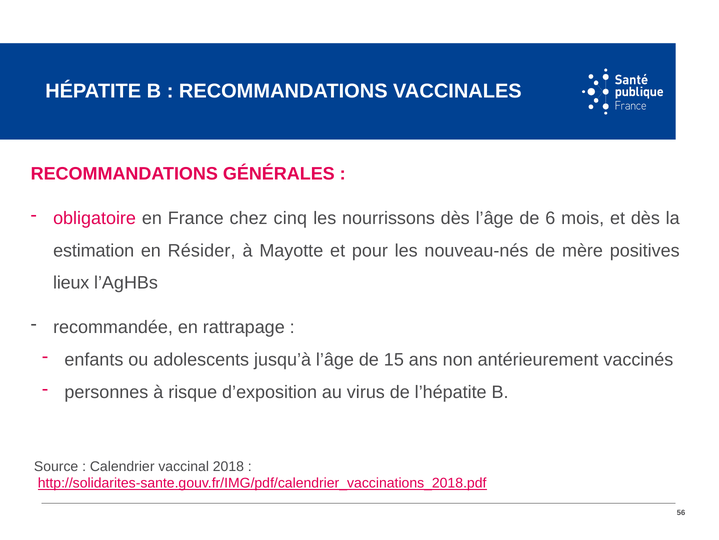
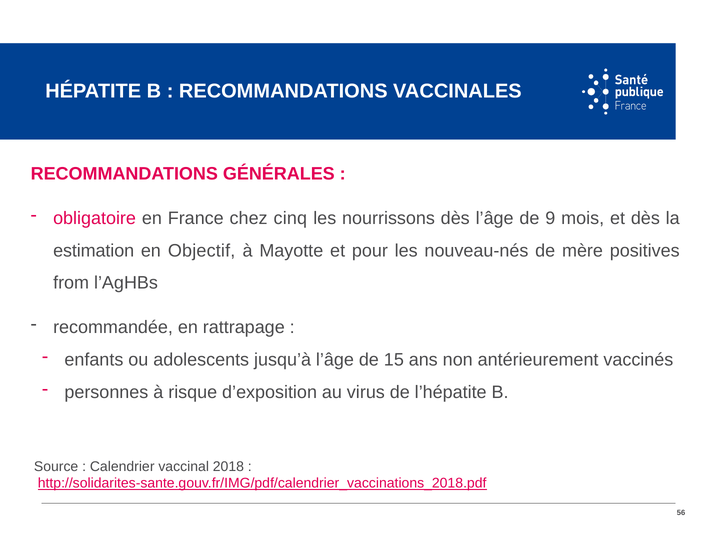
6: 6 -> 9
Résider: Résider -> Objectif
lieux: lieux -> from
